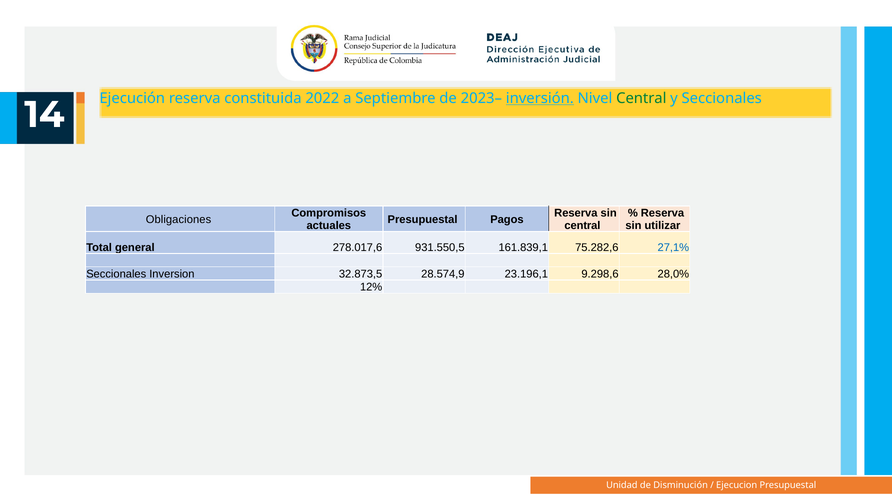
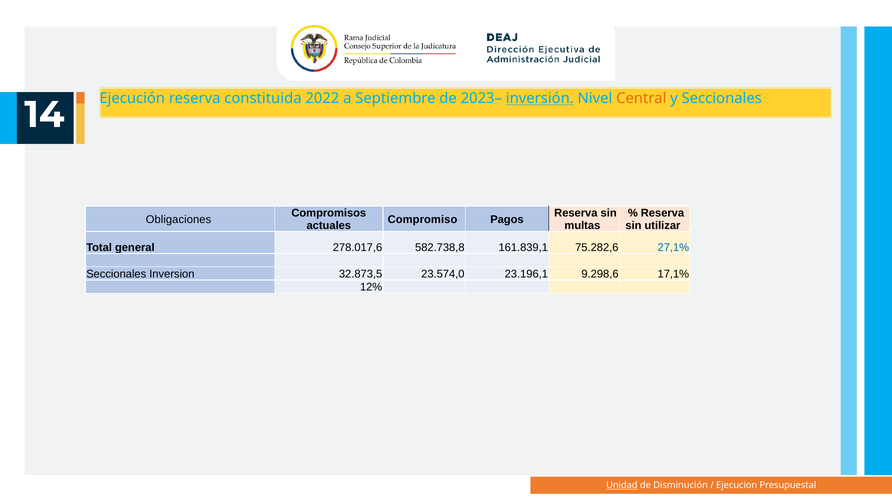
Central at (641, 98) colour: green -> orange
Presupuestal at (423, 219): Presupuestal -> Compromiso
central at (582, 225): central -> multas
931.550,5: 931.550,5 -> 582.738,8
28.574,9: 28.574,9 -> 23.574,0
28,0%: 28,0% -> 17,1%
Unidad underline: none -> present
